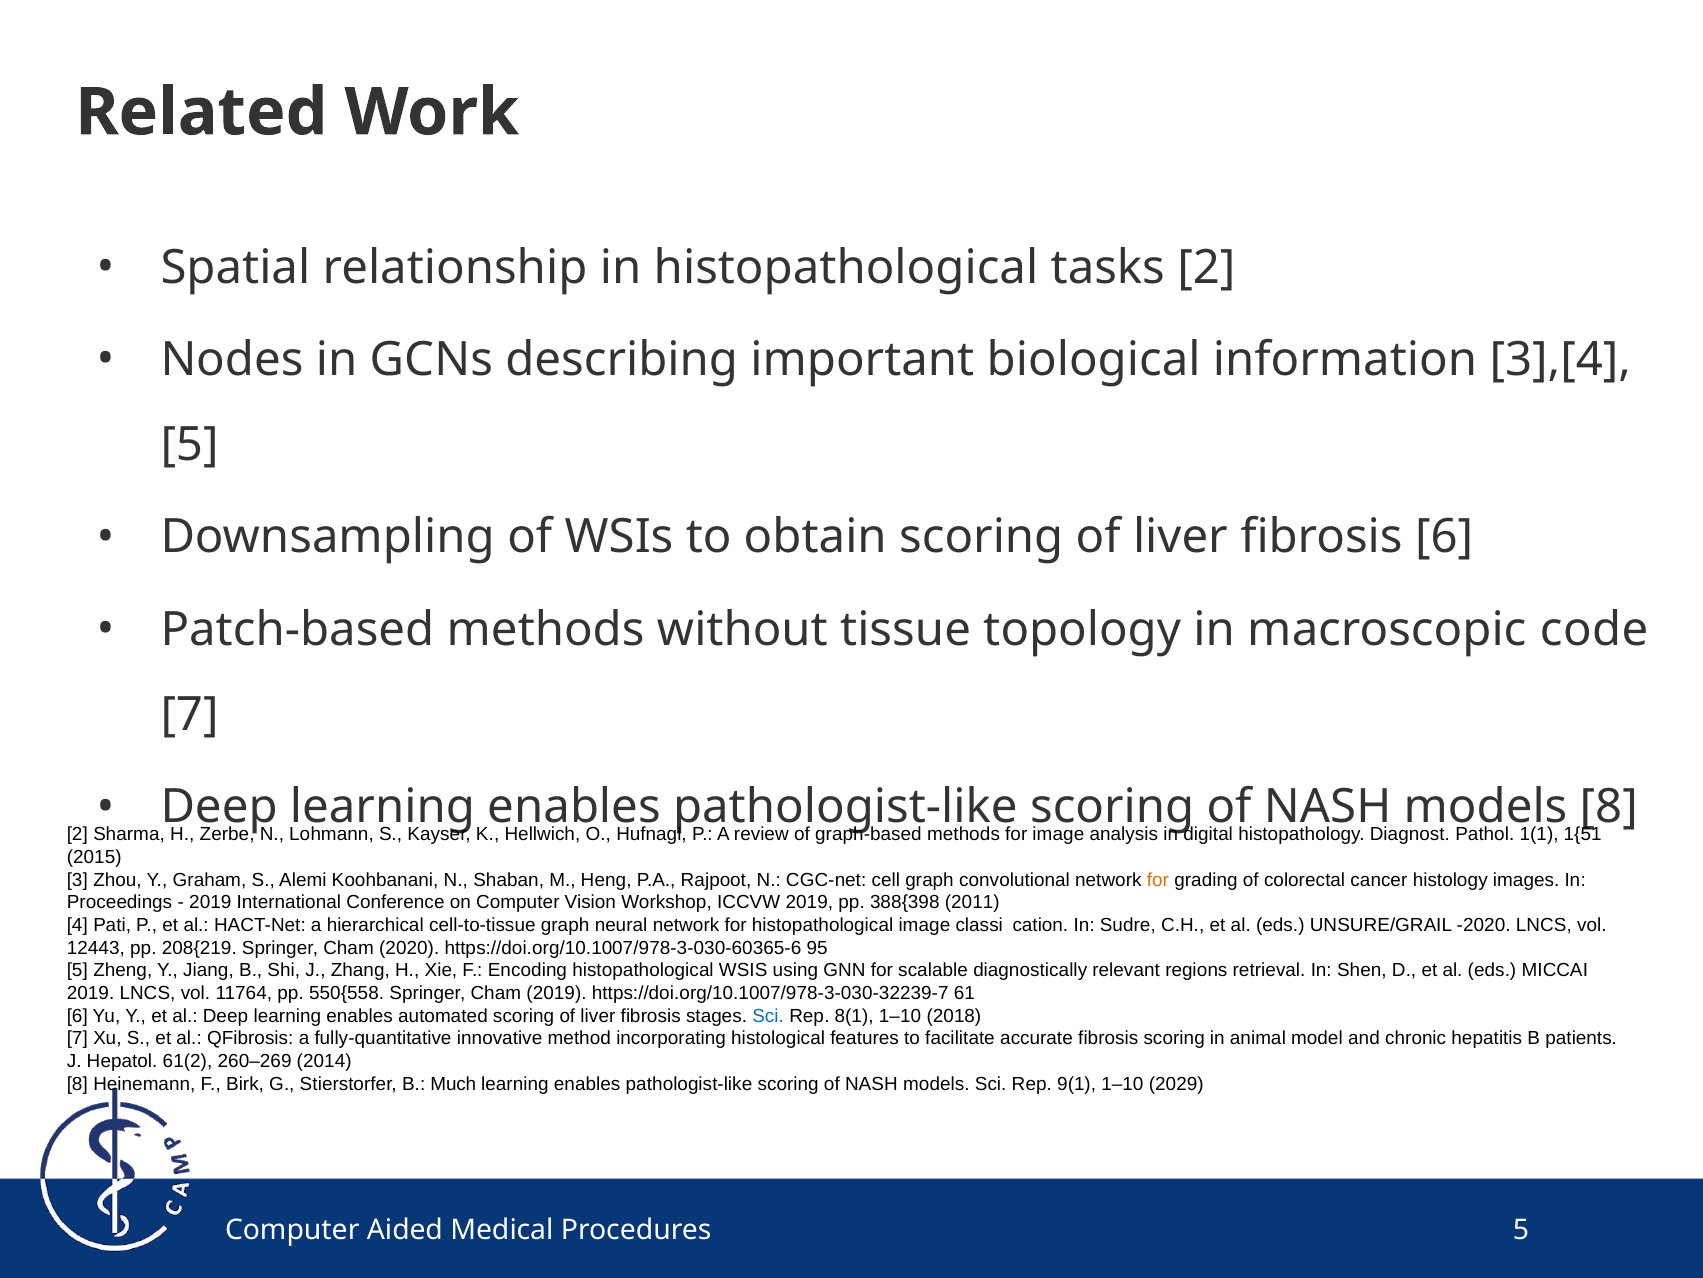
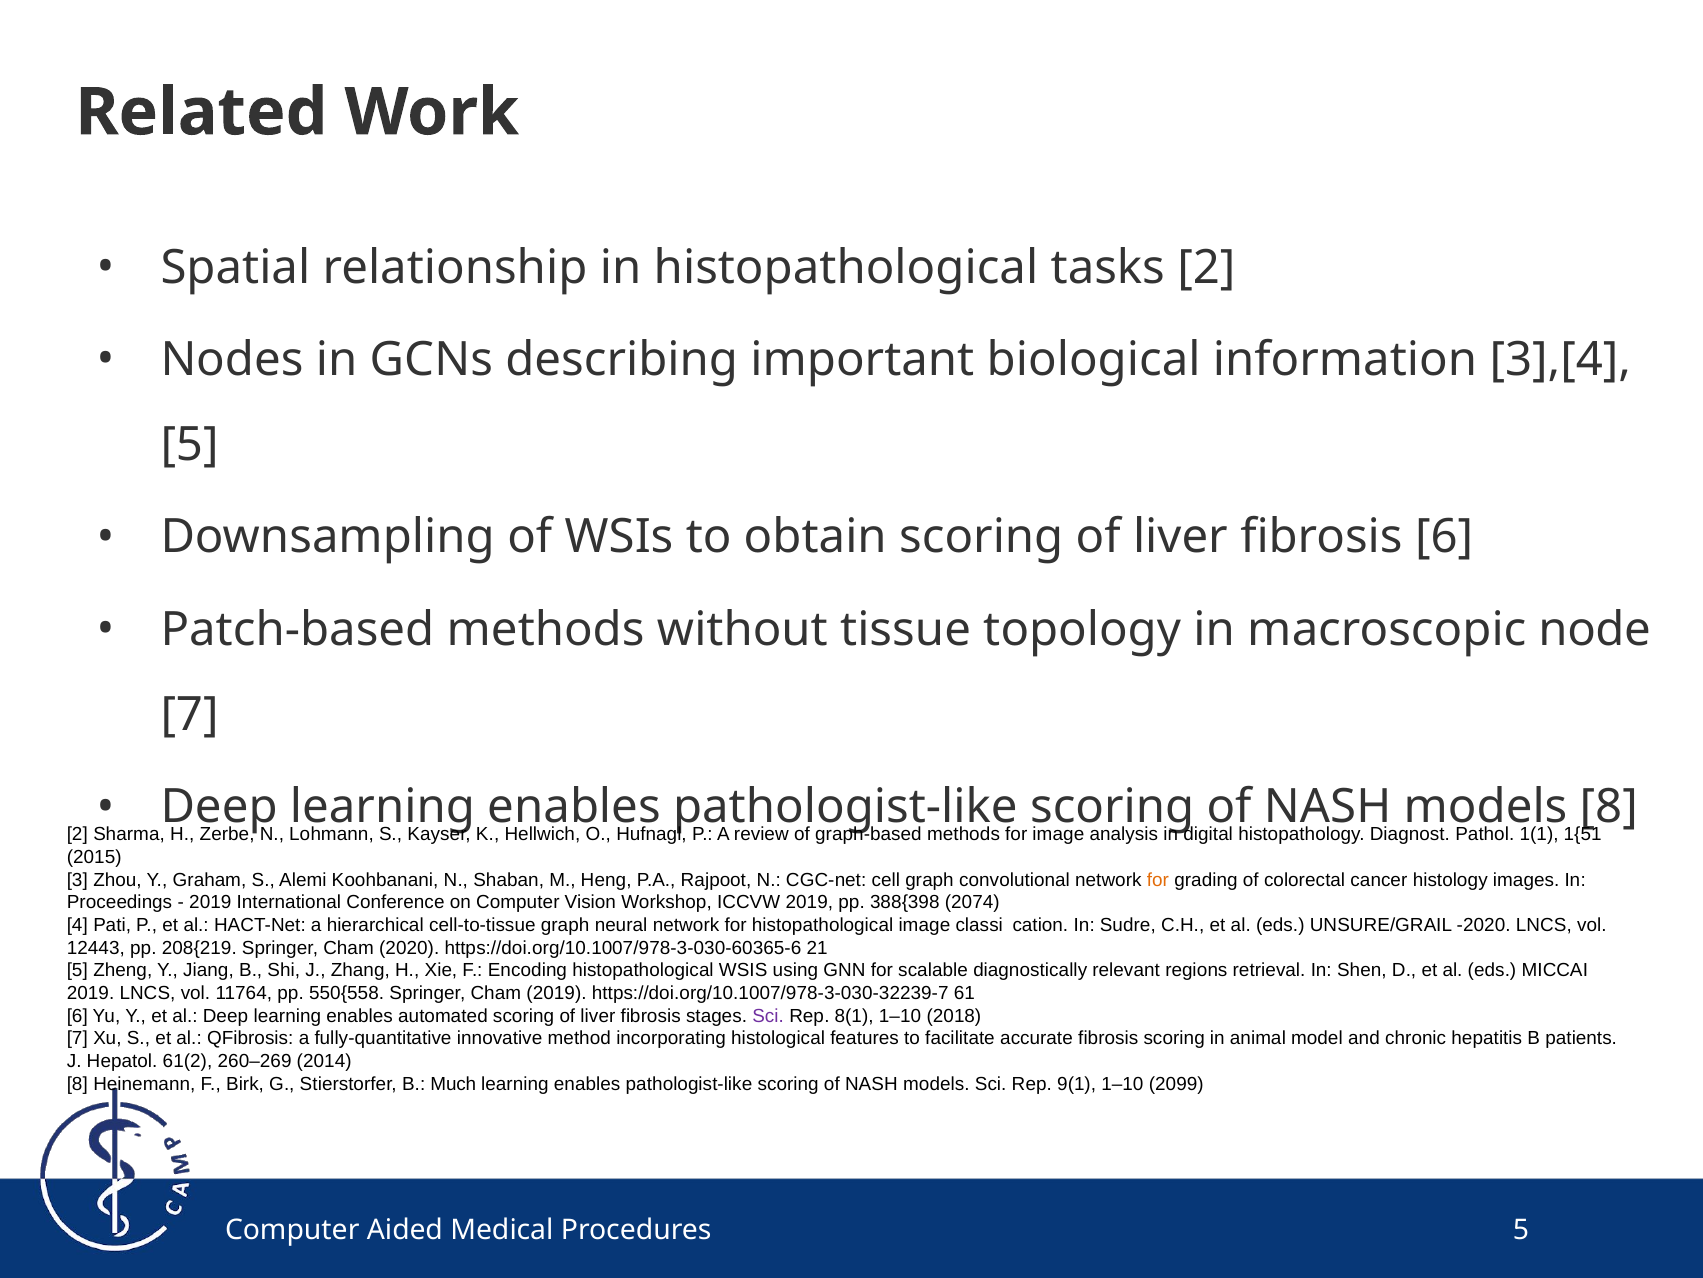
code: code -> node
2011: 2011 -> 2074
95: 95 -> 21
Sci at (768, 1015) colour: blue -> purple
2029: 2029 -> 2099
